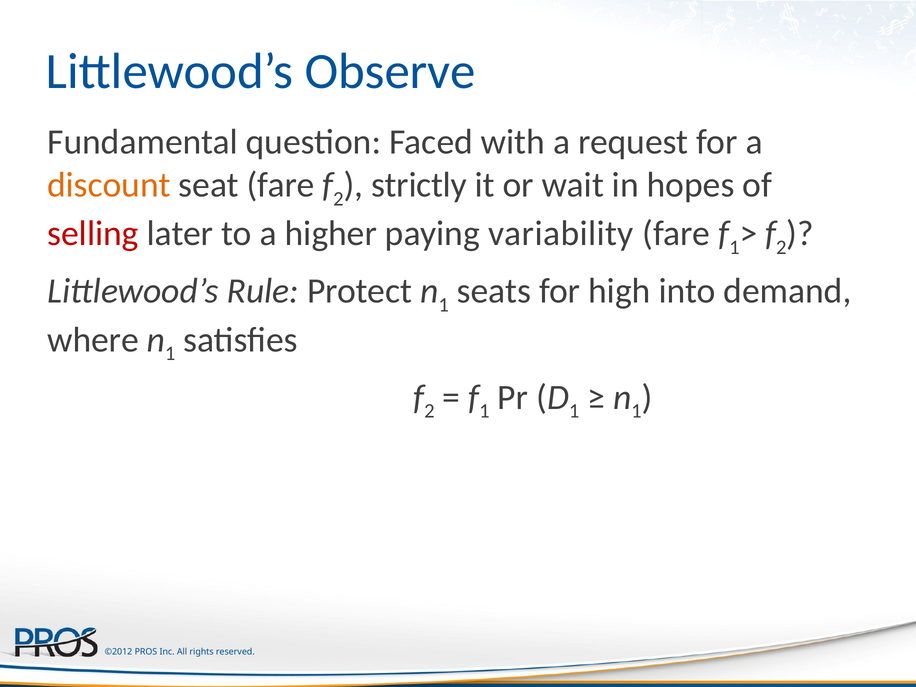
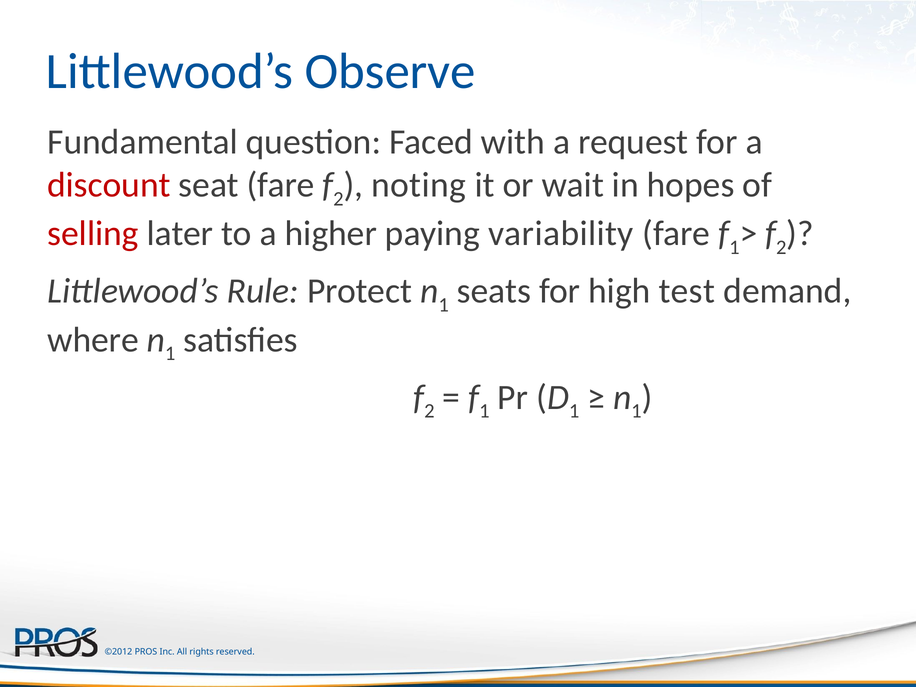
discount colour: orange -> red
strictly: strictly -> noting
into: into -> test
